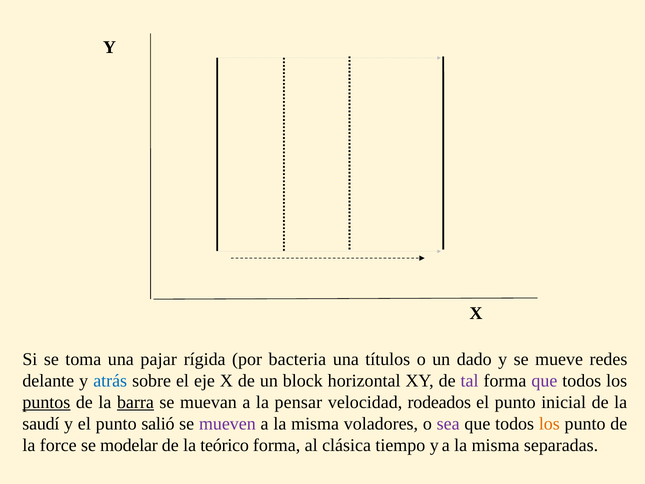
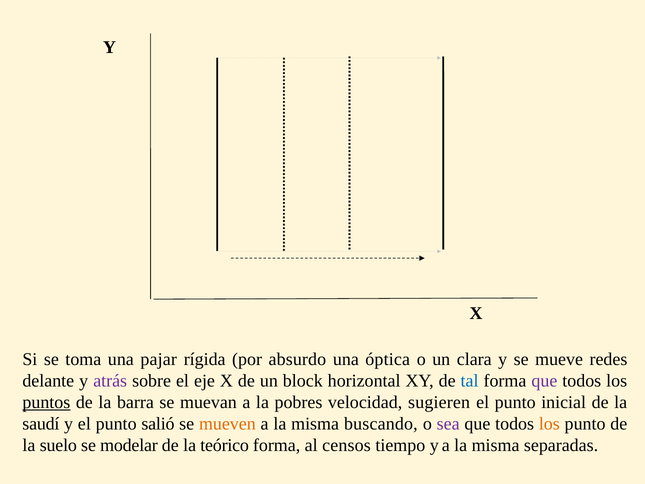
bacteria: bacteria -> absurdo
títulos: títulos -> óptica
dado: dado -> clara
atrás colour: blue -> purple
tal colour: purple -> blue
barra underline: present -> none
pensar: pensar -> pobres
rodeados: rodeados -> sugieren
mueven colour: purple -> orange
voladores: voladores -> buscando
force: force -> suelo
clásica: clásica -> censos
